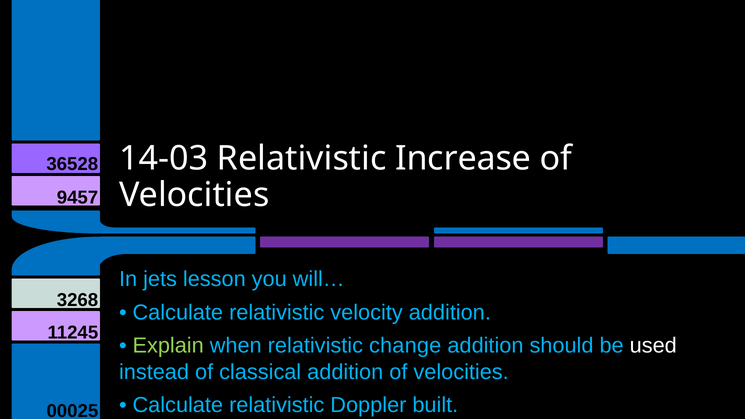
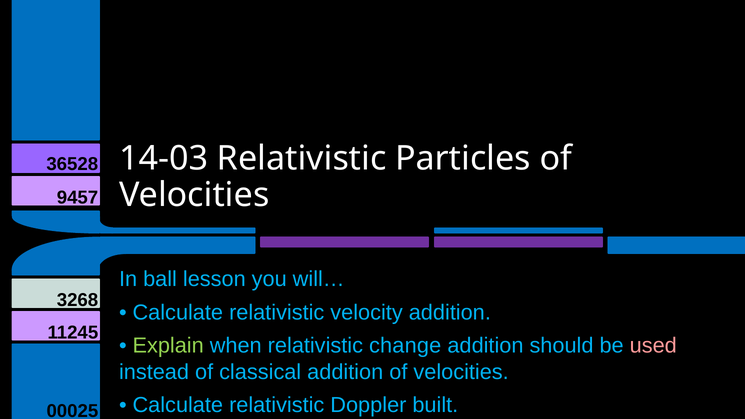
Increase: Increase -> Particles
jets: jets -> ball
used colour: white -> pink
